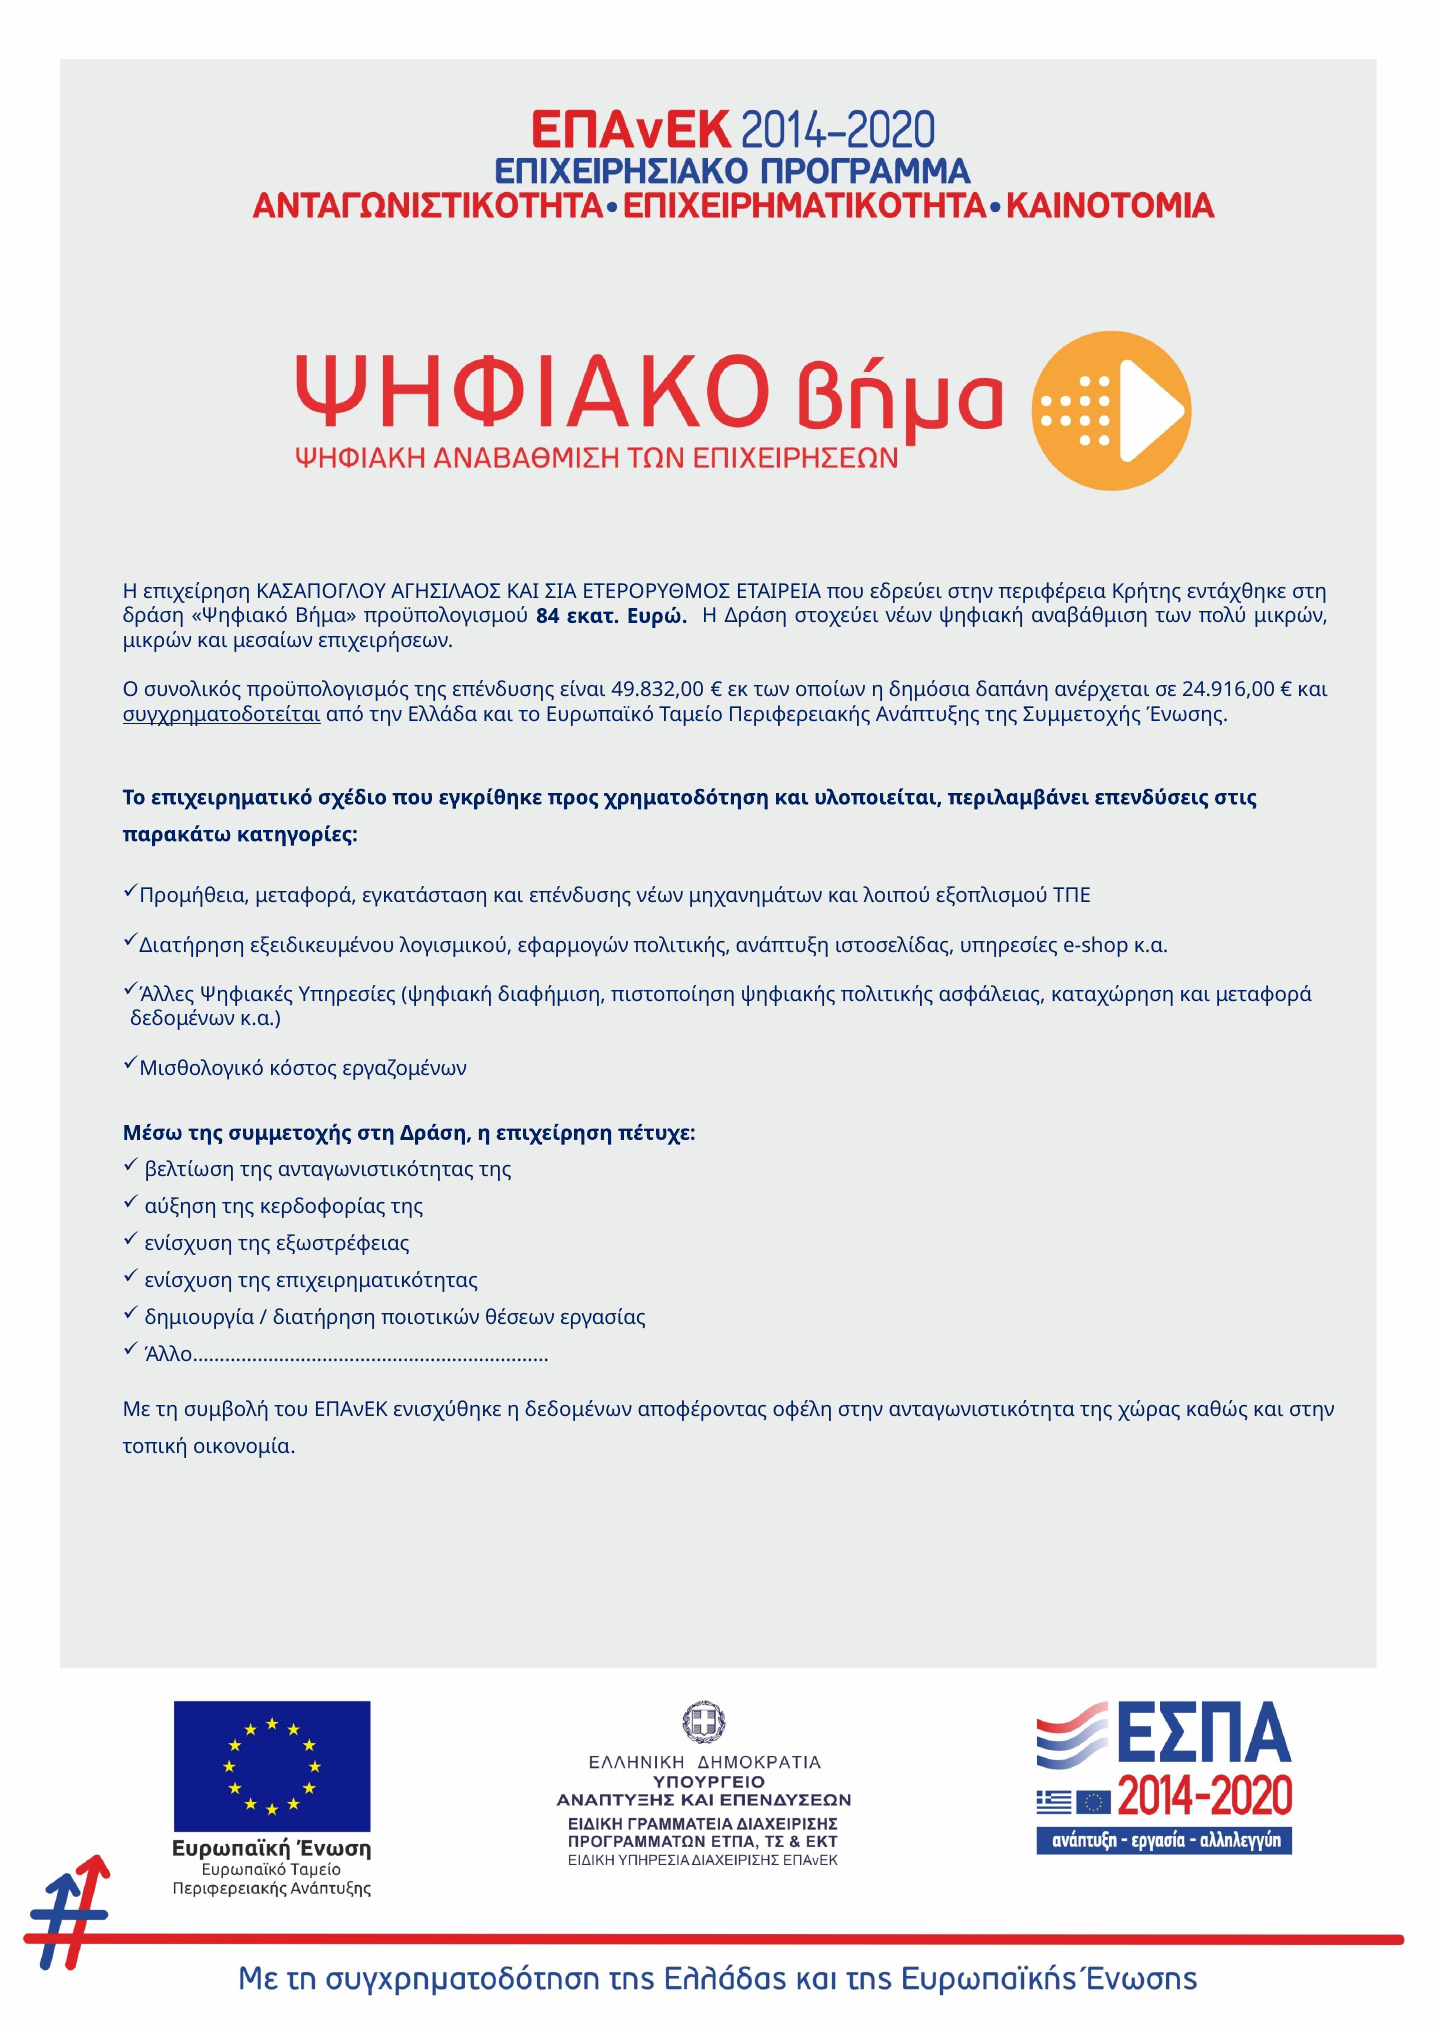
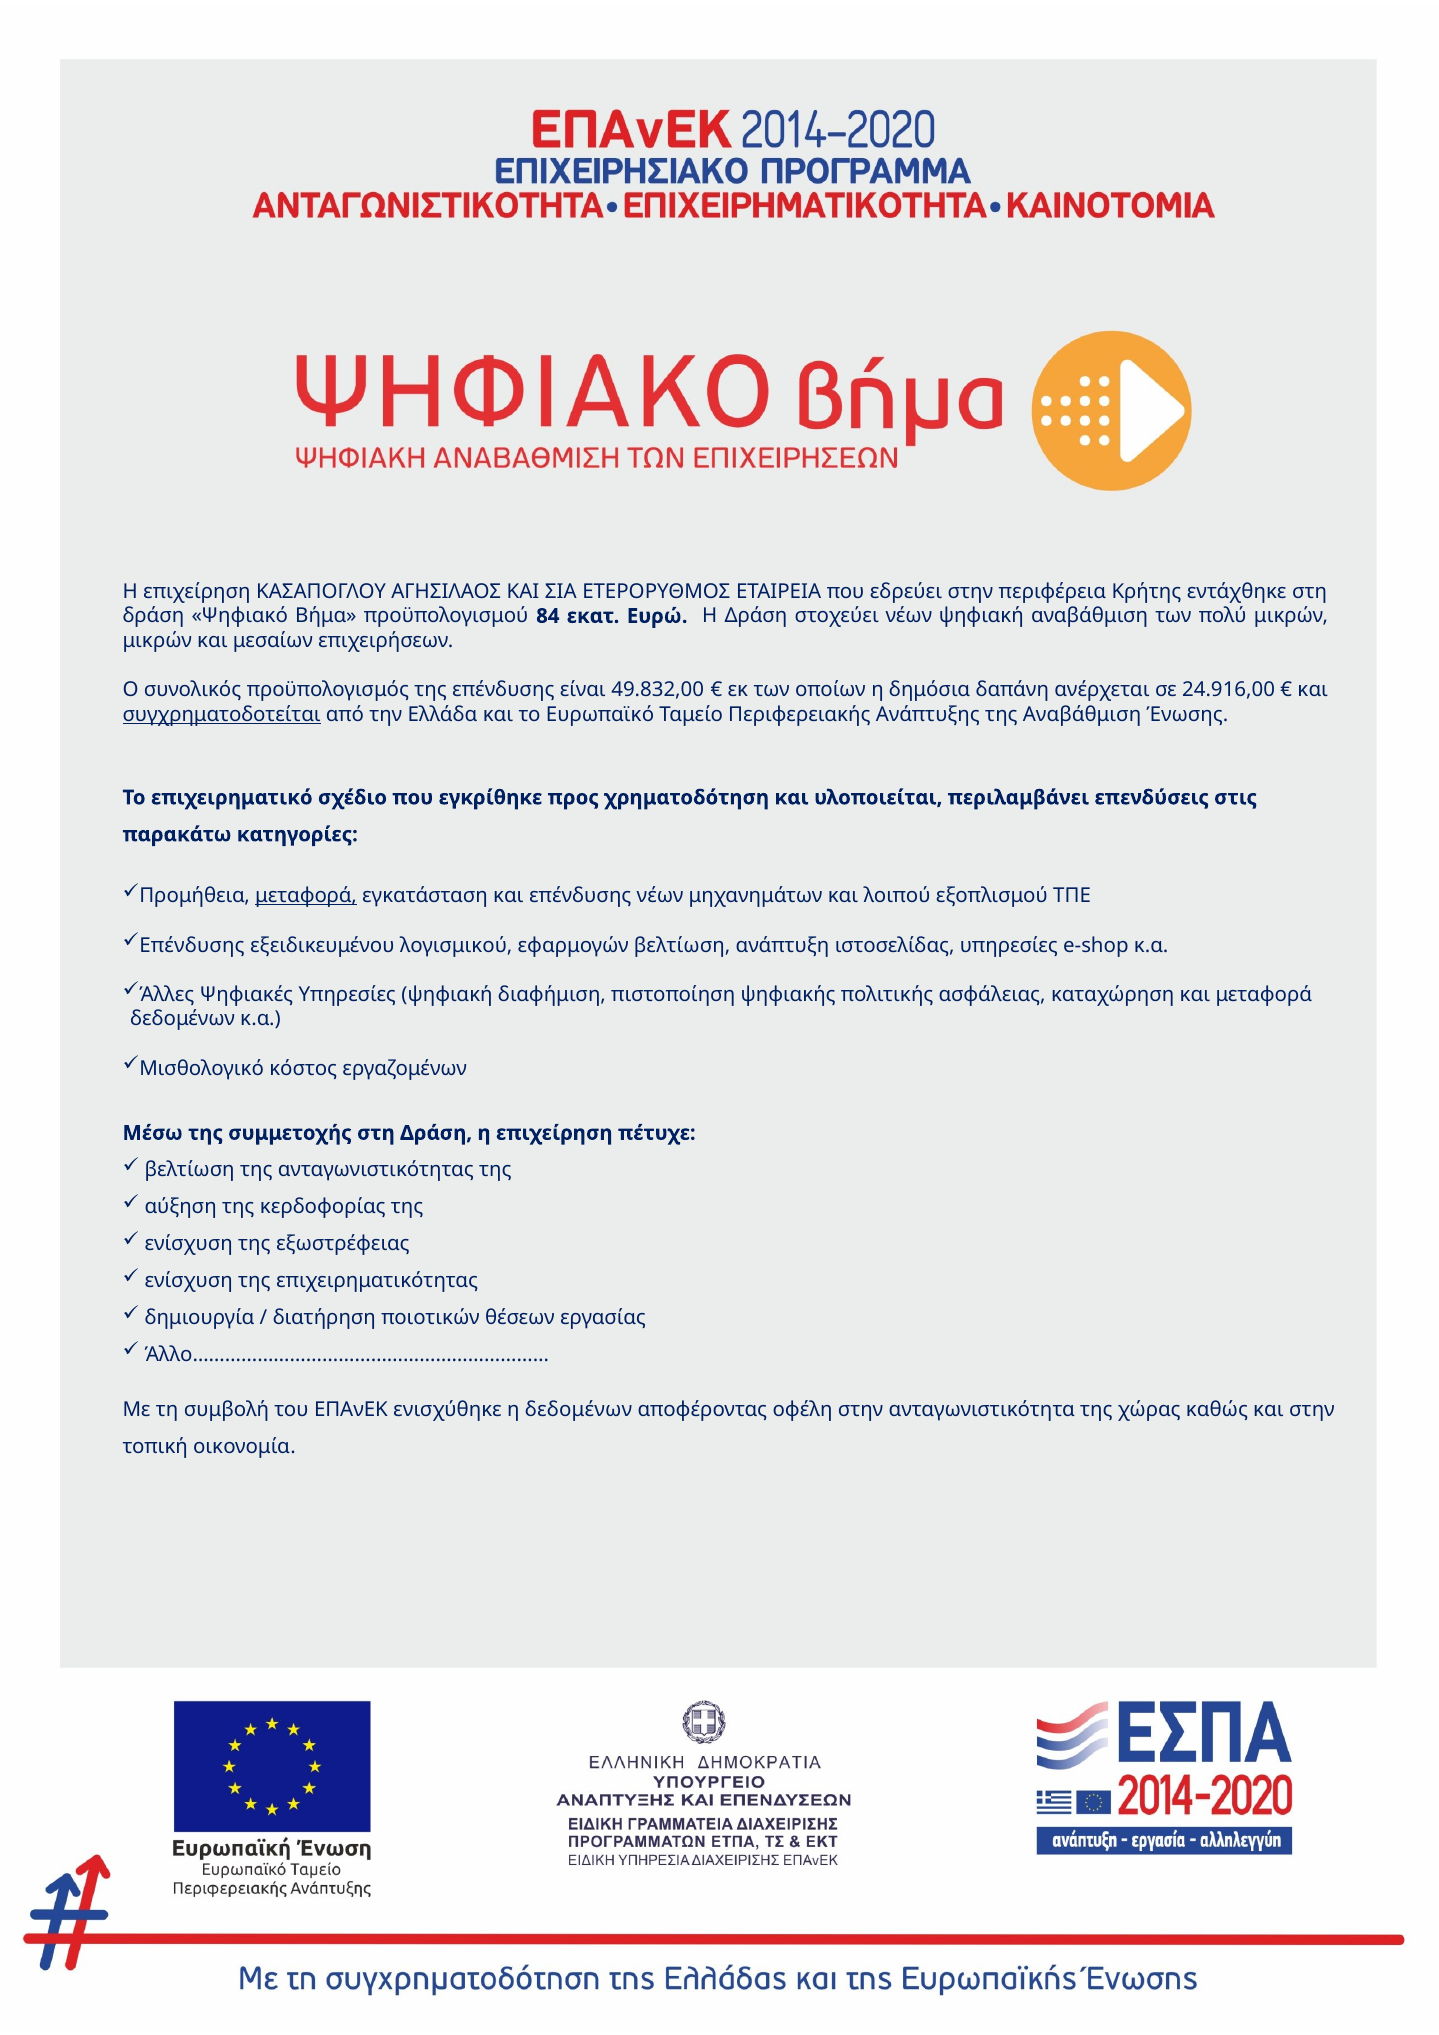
Ανάπτυξης της Συμμετοχής: Συμμετοχής -> Αναβάθμιση
μεταφορά at (306, 896) underline: none -> present
Διατήρηση at (192, 945): Διατήρηση -> Επένδυσης
εφαρμογών πολιτικής: πολιτικής -> βελτίωση
